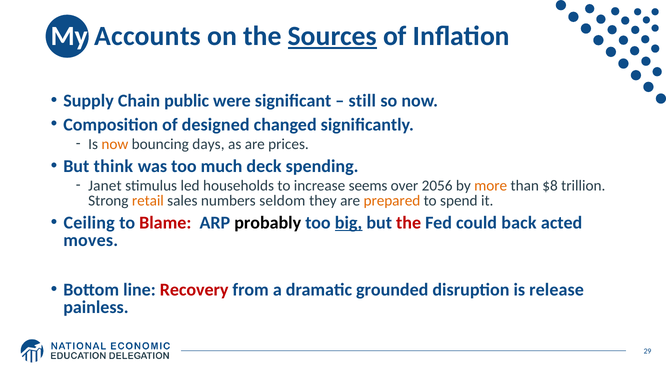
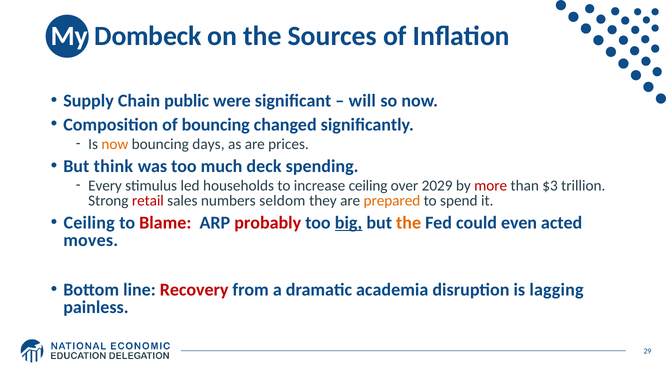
Accounts: Accounts -> Dombeck
Sources underline: present -> none
still: still -> will
of designed: designed -> bouncing
Janet: Janet -> Every
increase seems: seems -> ceiling
2056: 2056 -> 2029
more colour: orange -> red
$8: $8 -> $3
retail colour: orange -> red
probably colour: black -> red
the at (409, 223) colour: red -> orange
back: back -> even
grounded: grounded -> academia
release: release -> lagging
